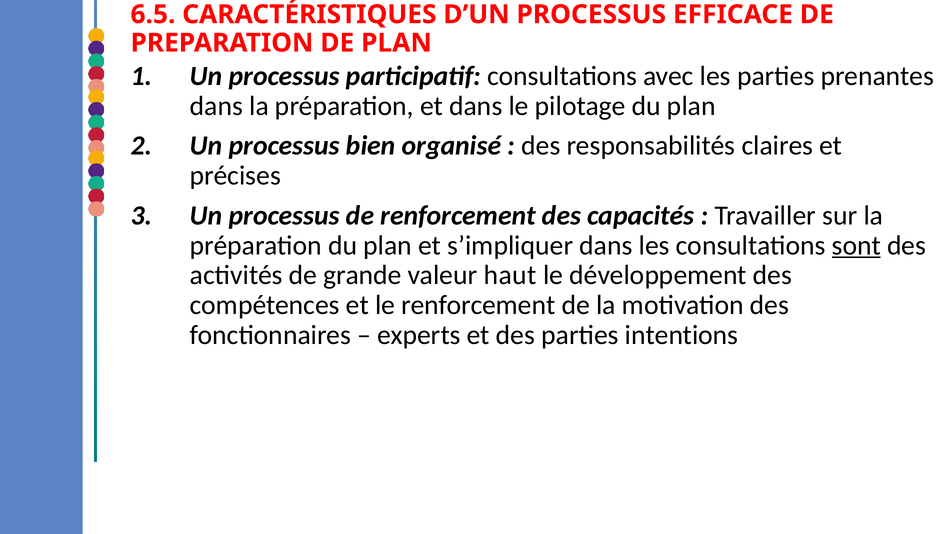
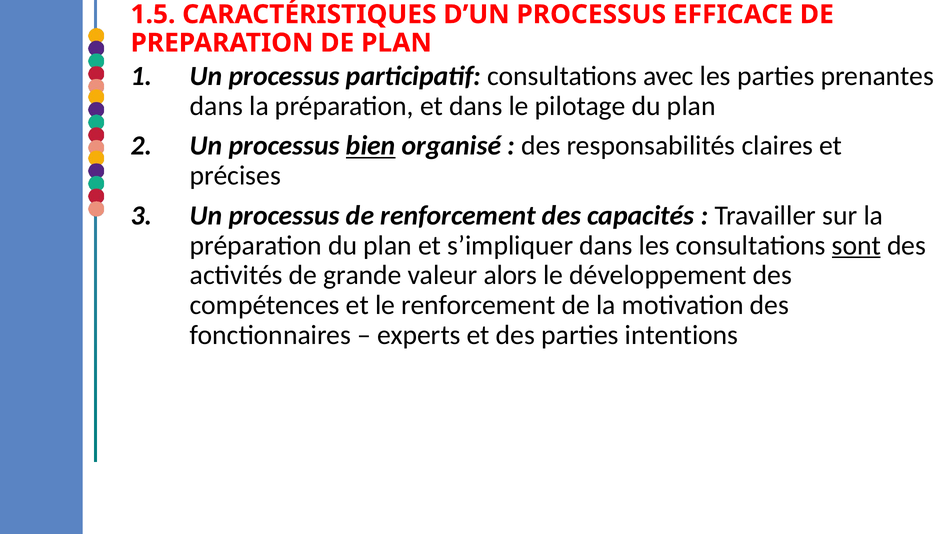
6.5: 6.5 -> 1.5
bien underline: none -> present
haut: haut -> alors
